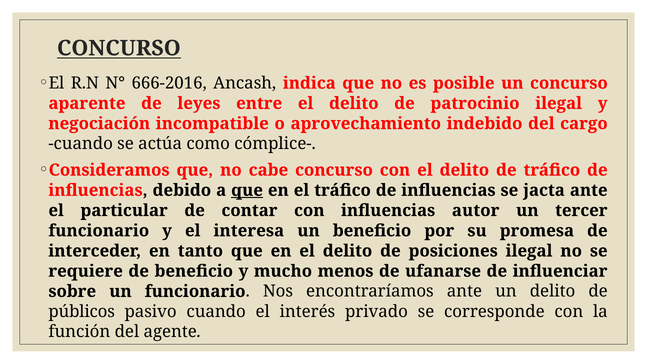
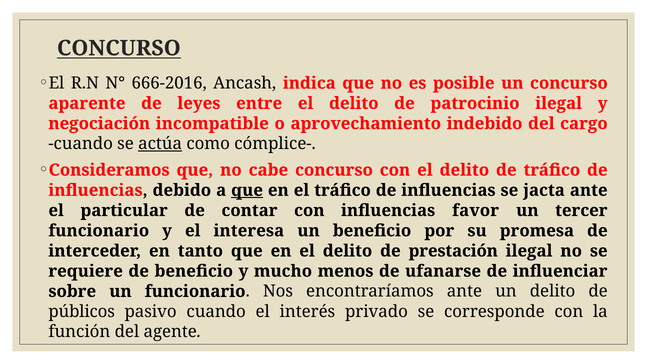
actúa underline: none -> present
autor: autor -> favor
posiciones: posiciones -> prestación
